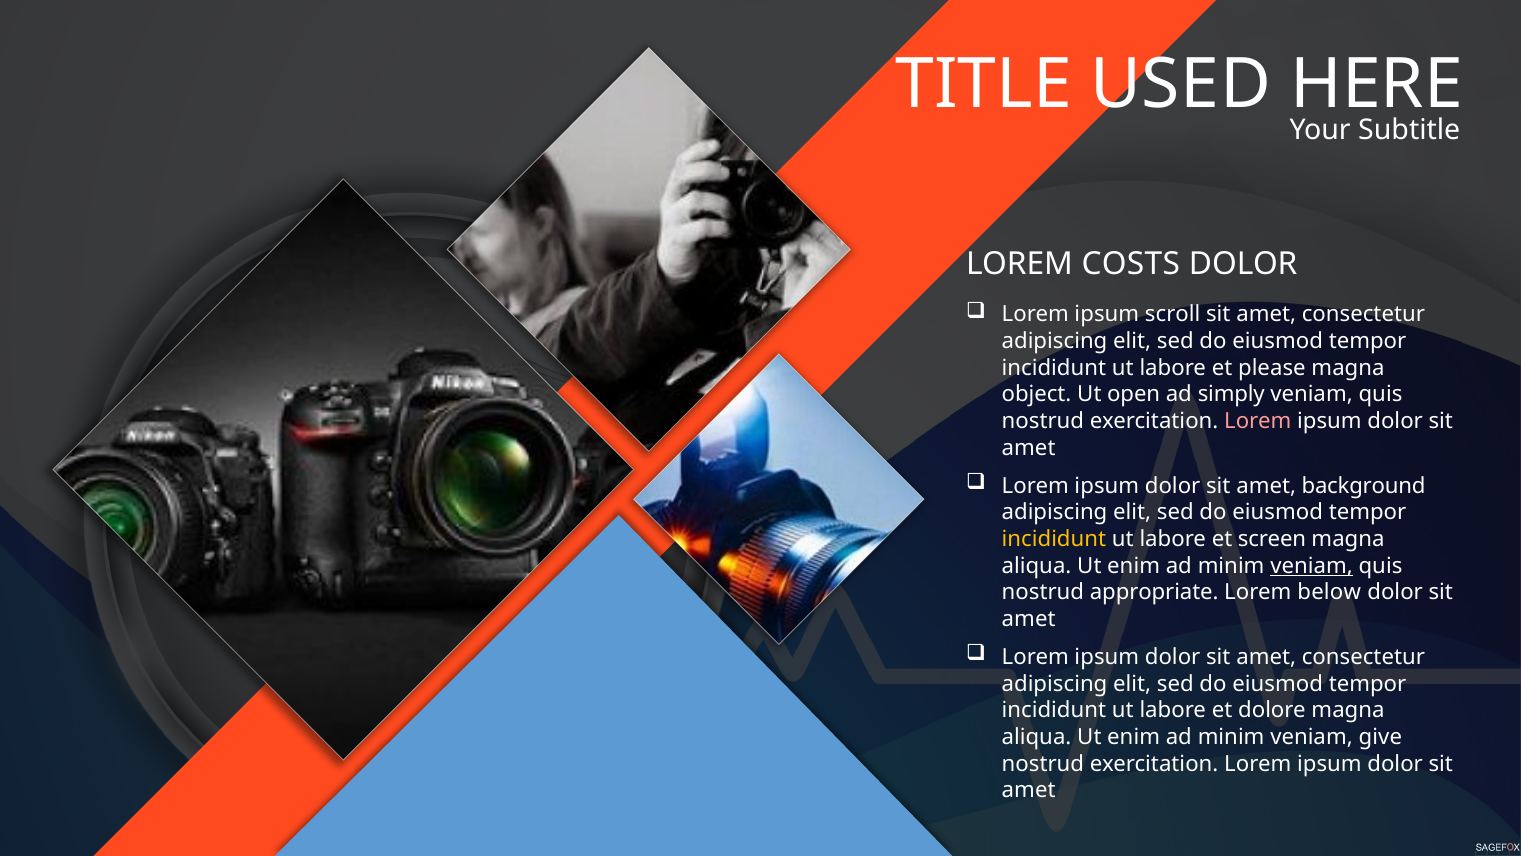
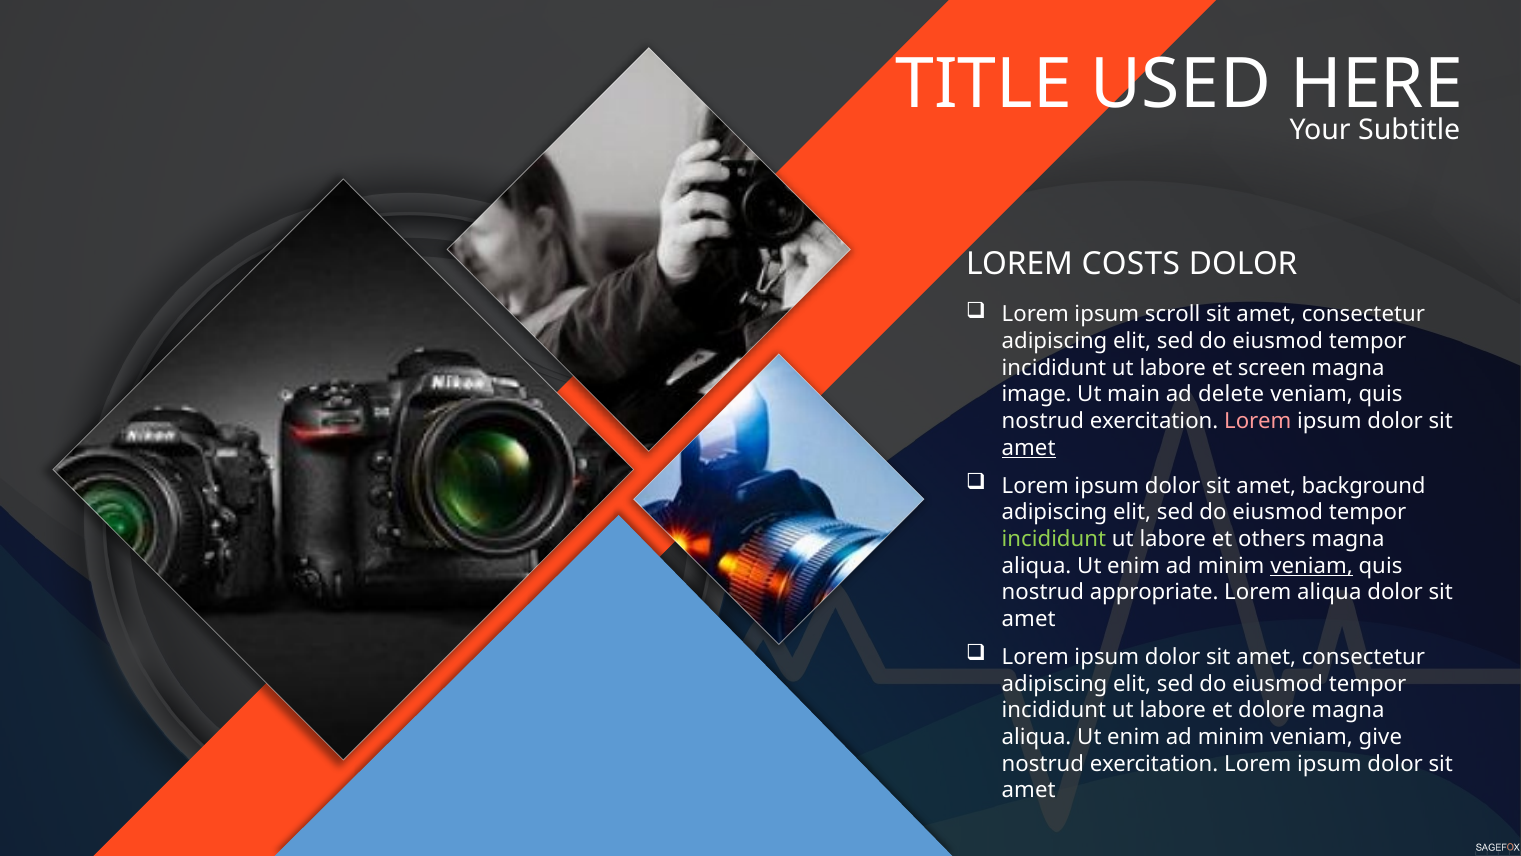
please: please -> screen
object: object -> image
open: open -> main
simply: simply -> delete
amet at (1029, 448) underline: none -> present
incididunt at (1054, 539) colour: yellow -> light green
screen: screen -> others
Lorem below: below -> aliqua
